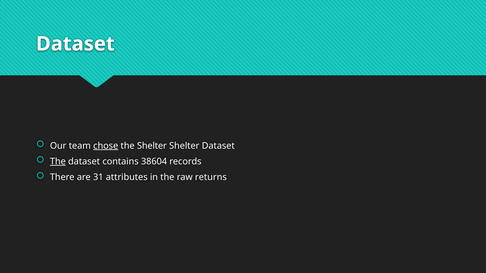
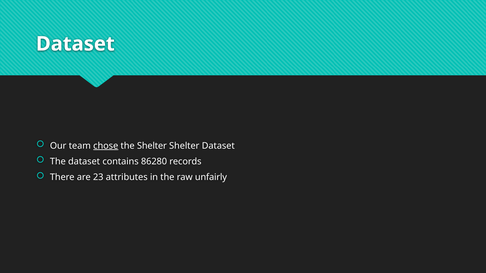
The at (58, 162) underline: present -> none
38604: 38604 -> 86280
31: 31 -> 23
returns: returns -> unfairly
